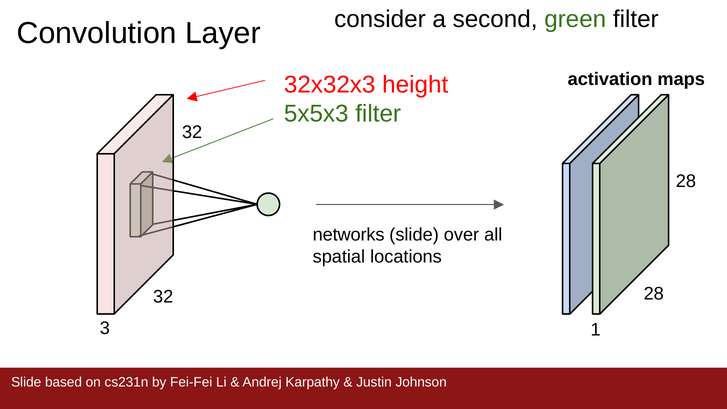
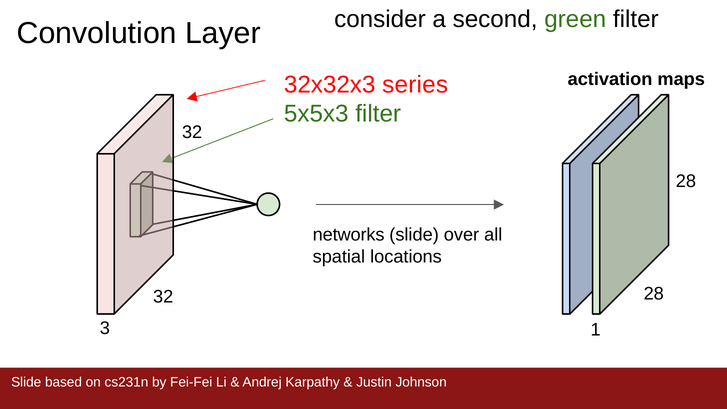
height: height -> series
